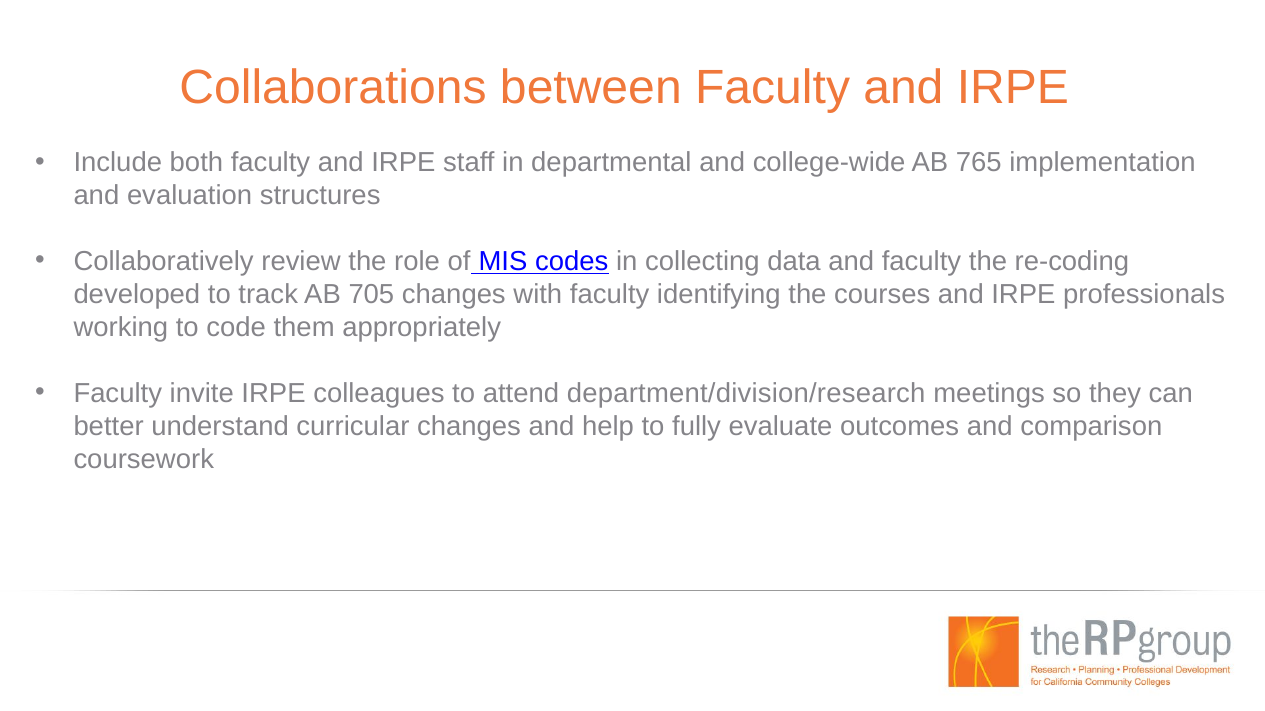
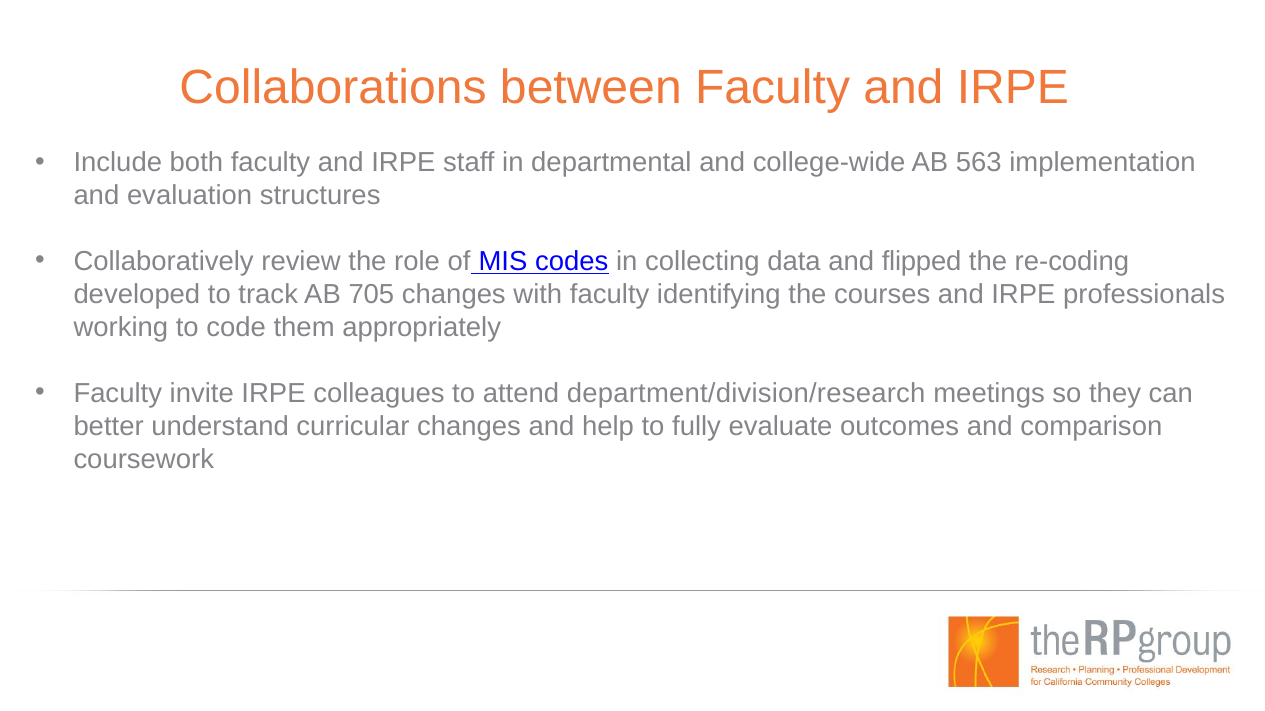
765: 765 -> 563
and faculty: faculty -> flipped
